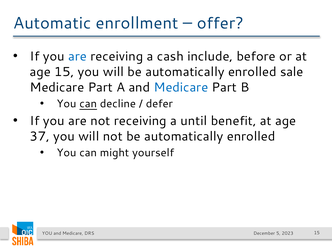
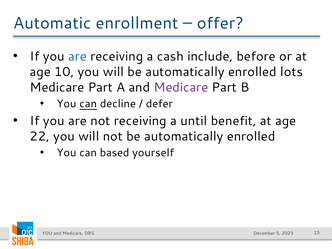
age 15: 15 -> 10
sale: sale -> lots
Medicare at (181, 87) colour: blue -> purple
37: 37 -> 22
might: might -> based
